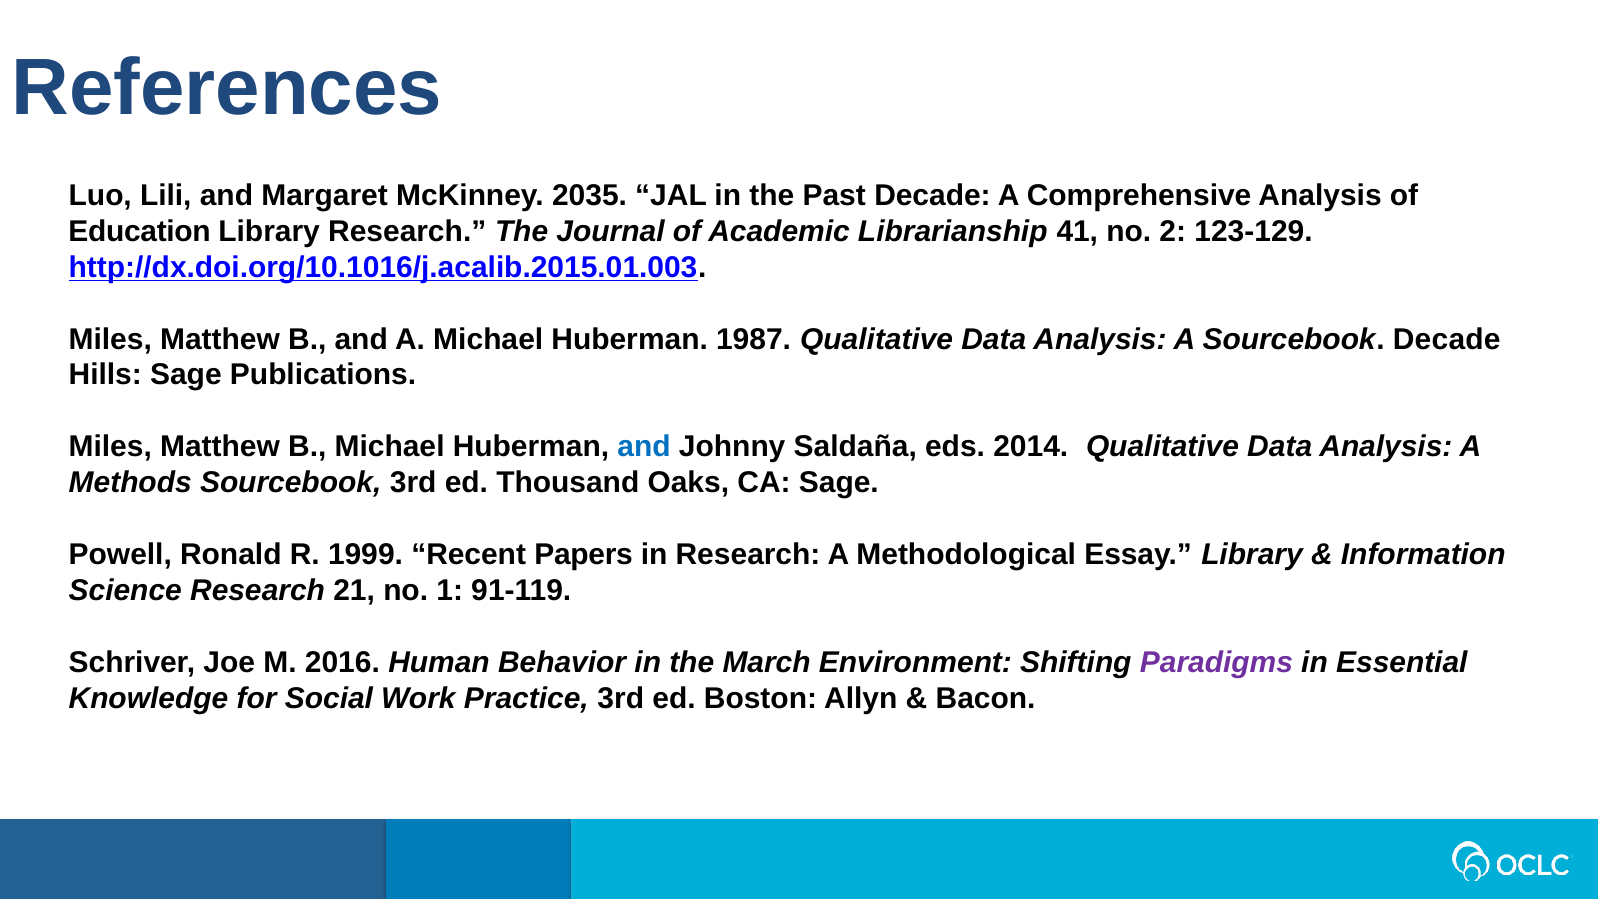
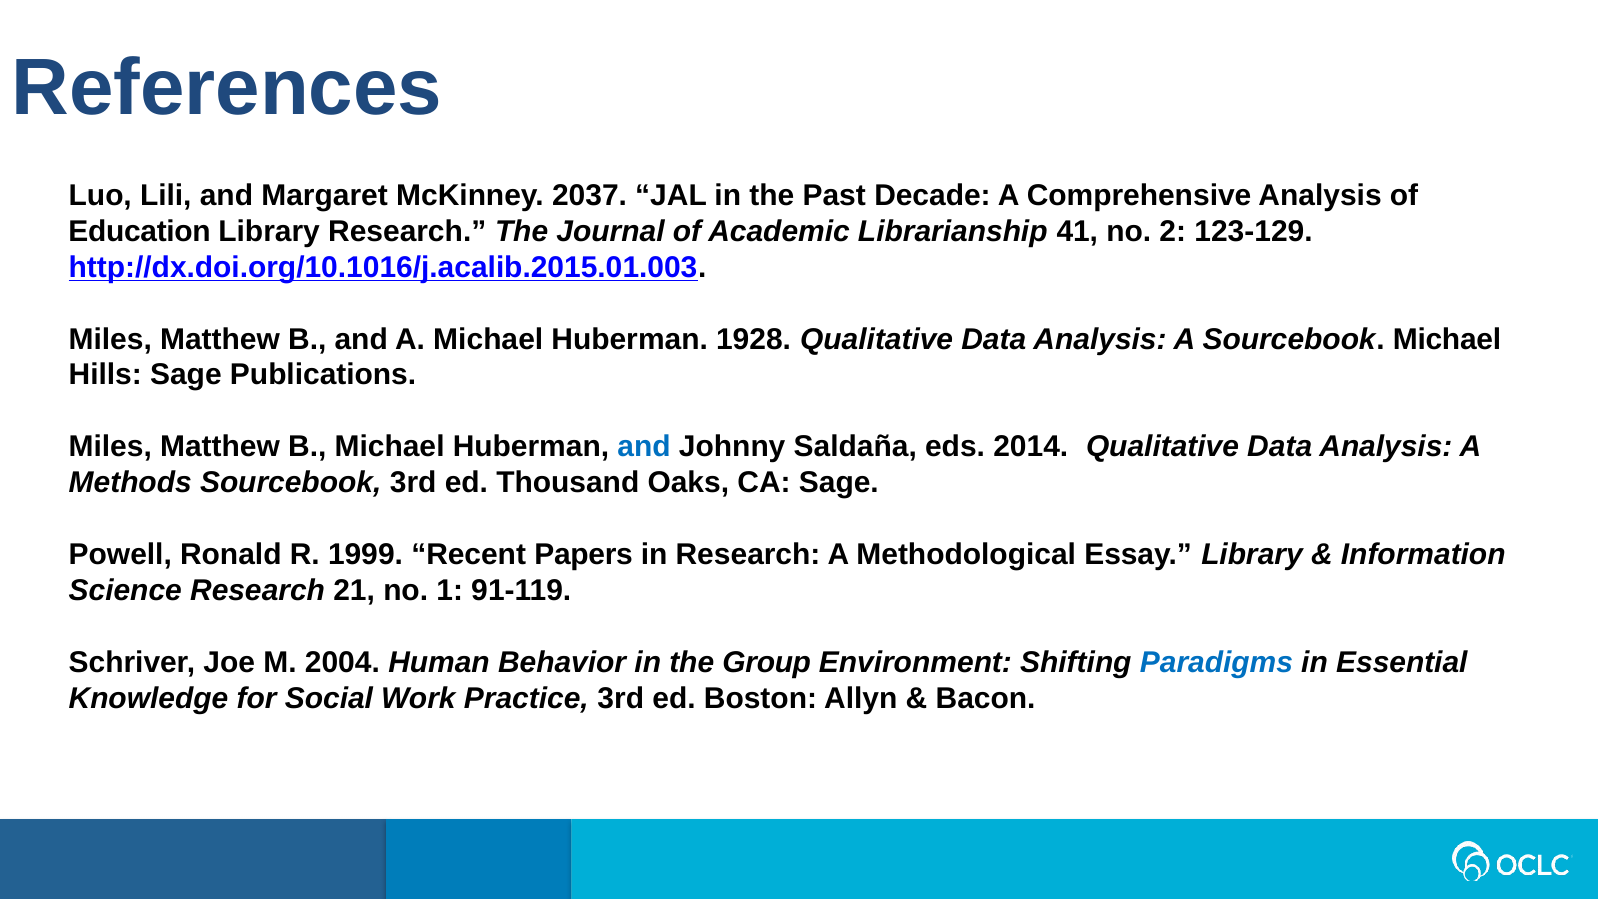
2035: 2035 -> 2037
1987: 1987 -> 1928
Sourcebook Decade: Decade -> Michael
2016: 2016 -> 2004
March: March -> Group
Paradigms colour: purple -> blue
